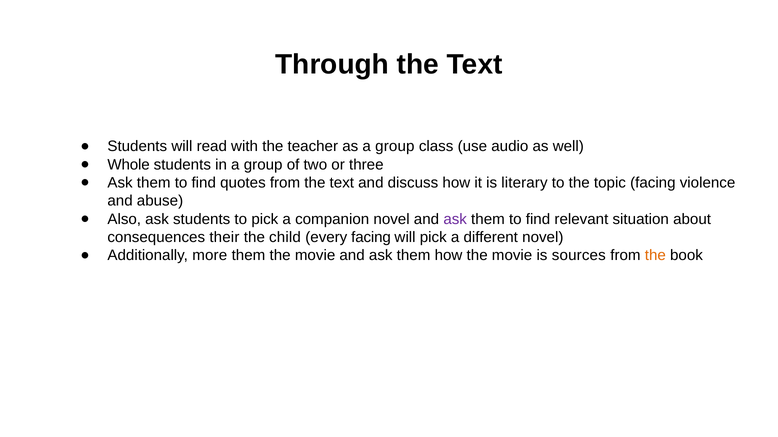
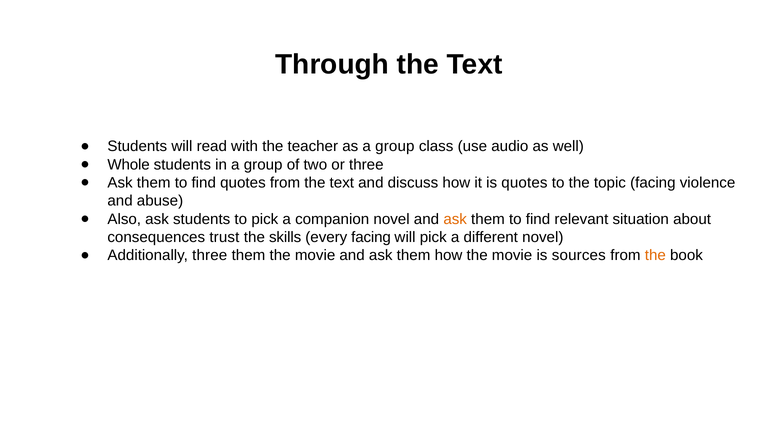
is literary: literary -> quotes
ask at (455, 219) colour: purple -> orange
their: their -> trust
child: child -> skills
Additionally more: more -> three
